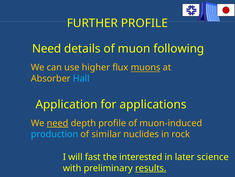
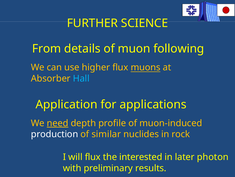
FURTHER PROFILE: PROFILE -> SCIENCE
Need at (47, 49): Need -> From
production colour: light blue -> white
will fast: fast -> flux
science: science -> photon
results underline: present -> none
